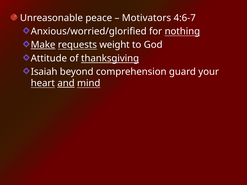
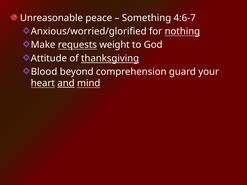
Motivators: Motivators -> Something
Make underline: present -> none
Isaiah: Isaiah -> Blood
